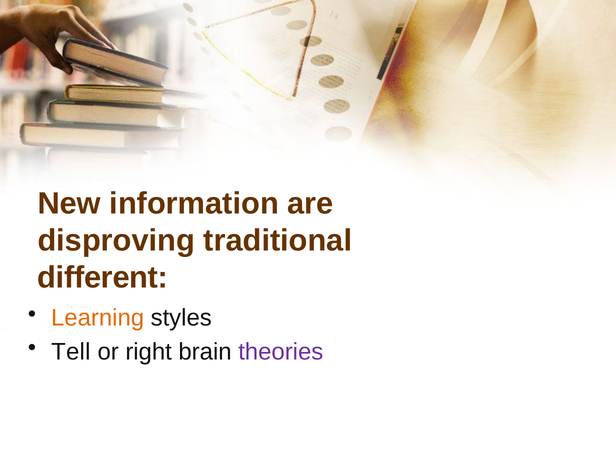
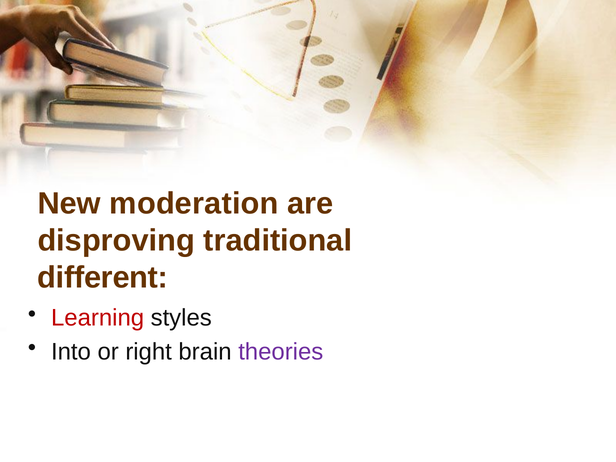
information: information -> moderation
Learning colour: orange -> red
Tell: Tell -> Into
